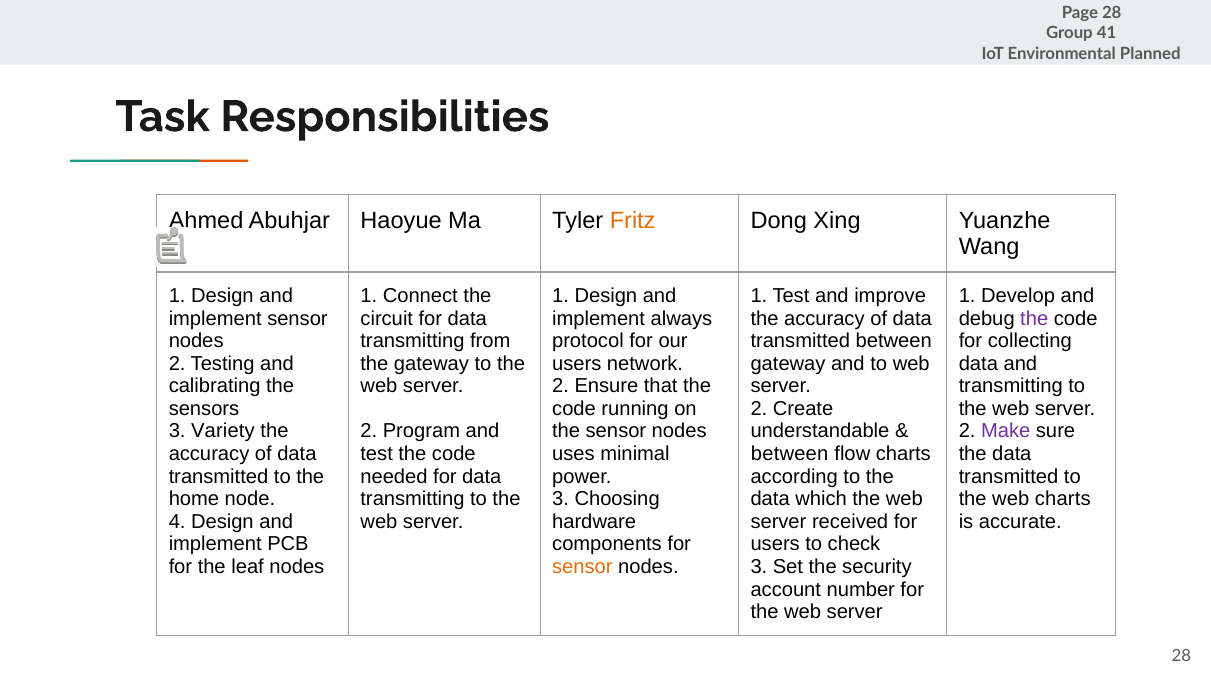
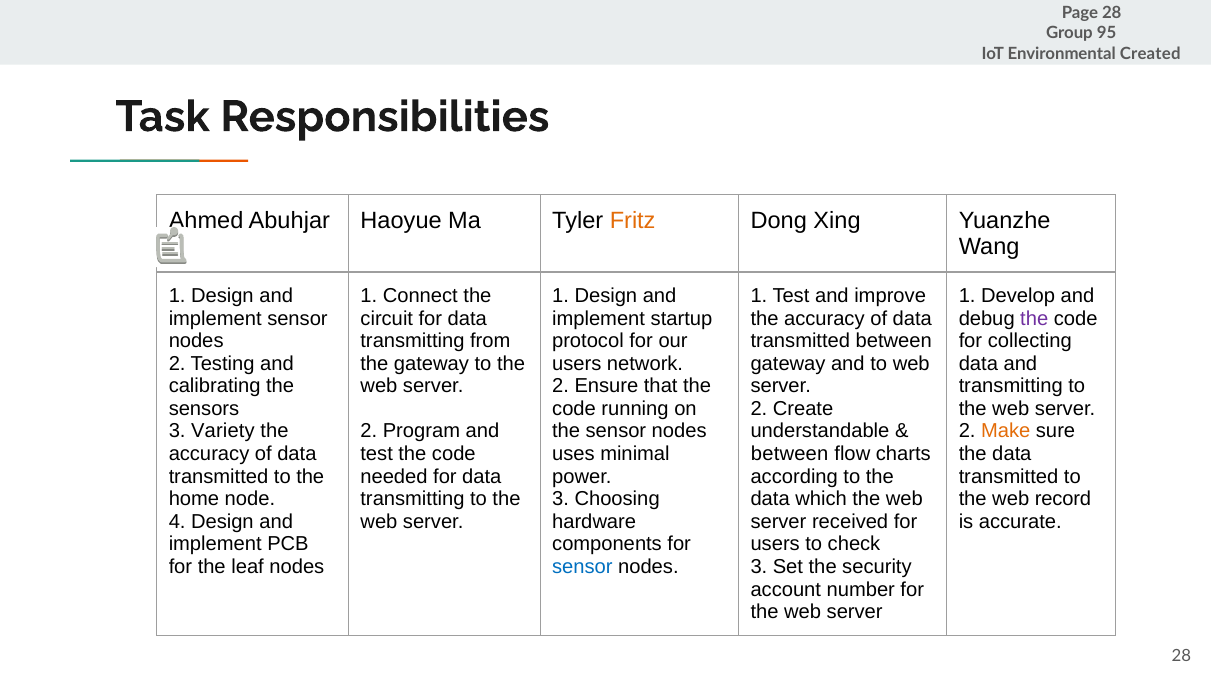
41: 41 -> 95
Planned: Planned -> Created
always: always -> startup
Make colour: purple -> orange
web charts: charts -> record
sensor at (582, 567) colour: orange -> blue
